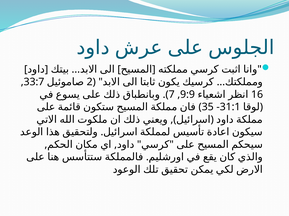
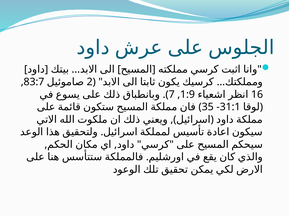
33:7: 33:7 -> 83:7
9:9: 9:9 -> 1:9
